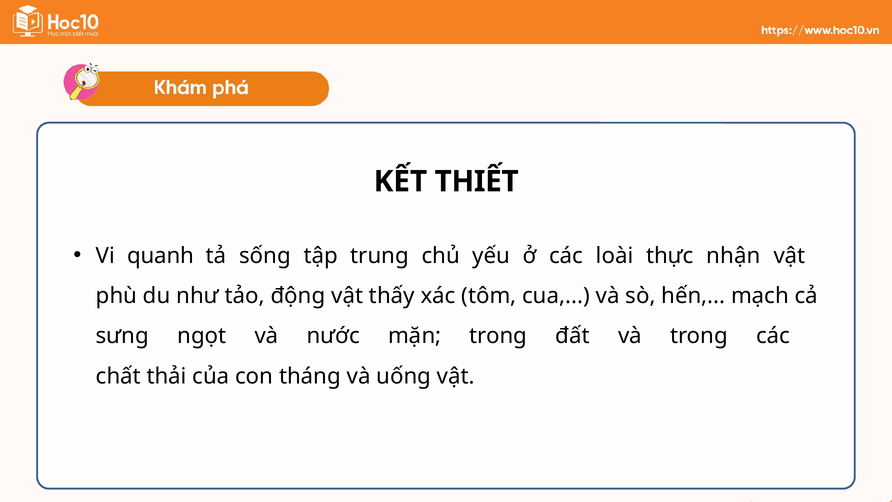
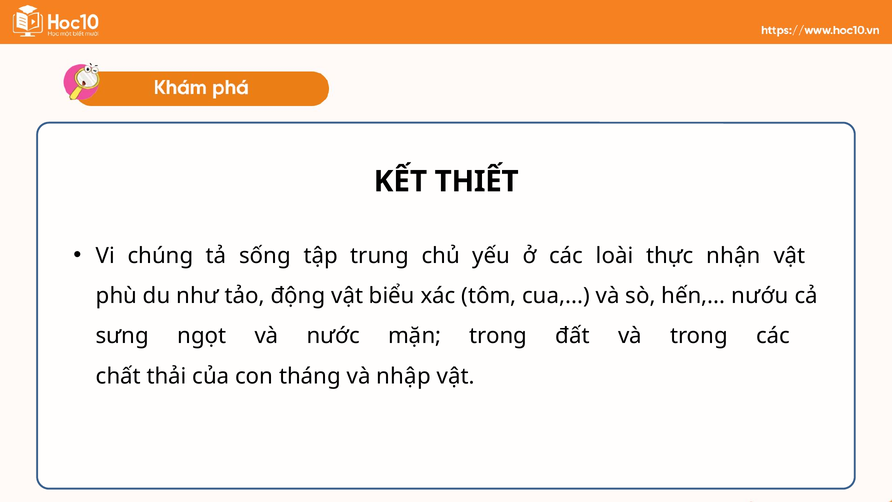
quanh: quanh -> chúng
thấy: thấy -> biểu
mạch: mạch -> nướu
uống: uống -> nhập
